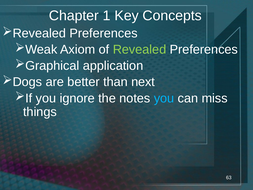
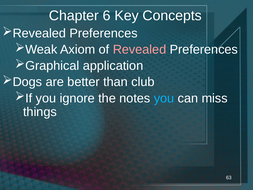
1: 1 -> 6
Revealed colour: light green -> pink
next: next -> club
